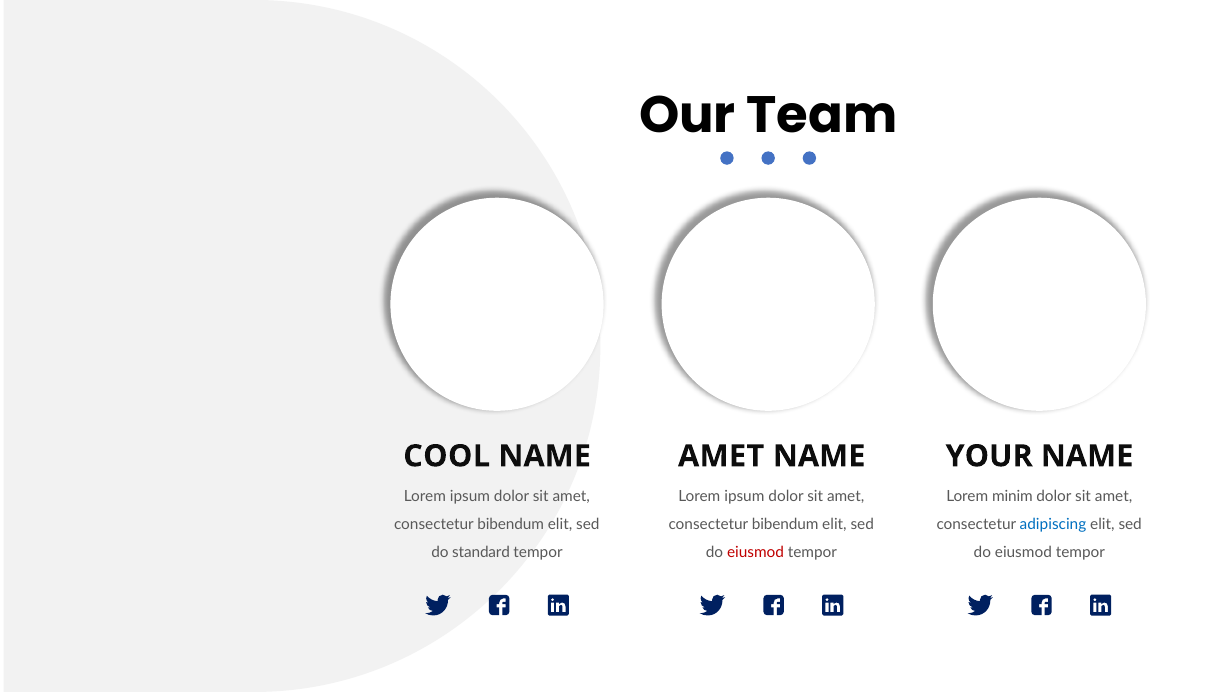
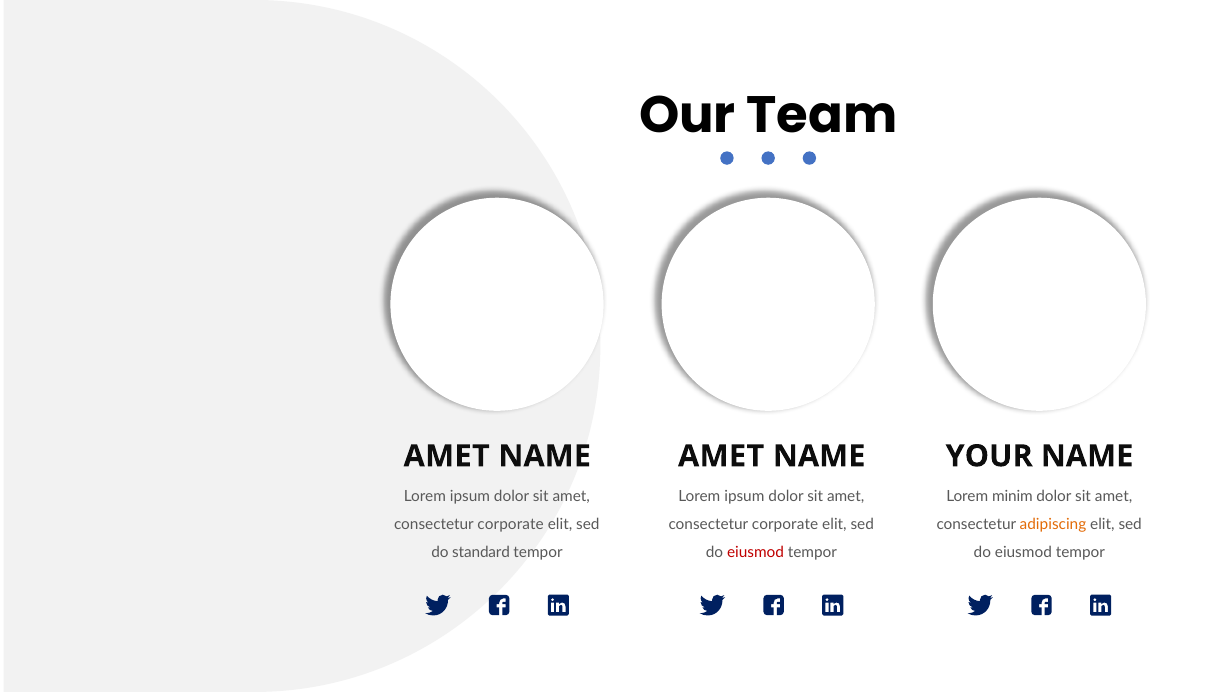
COOL at (447, 456): COOL -> AMET
bibendum at (511, 525): bibendum -> corporate
bibendum at (785, 525): bibendum -> corporate
adipiscing colour: blue -> orange
